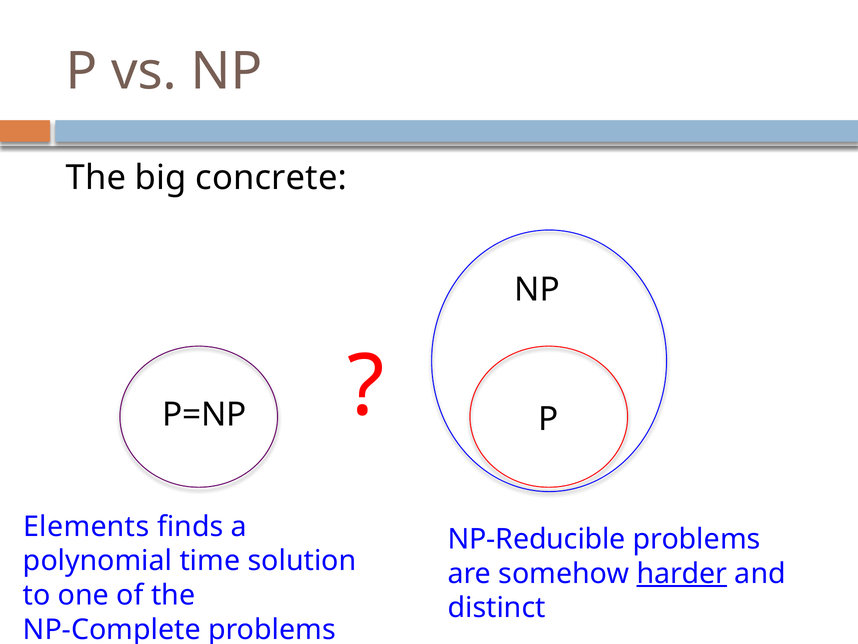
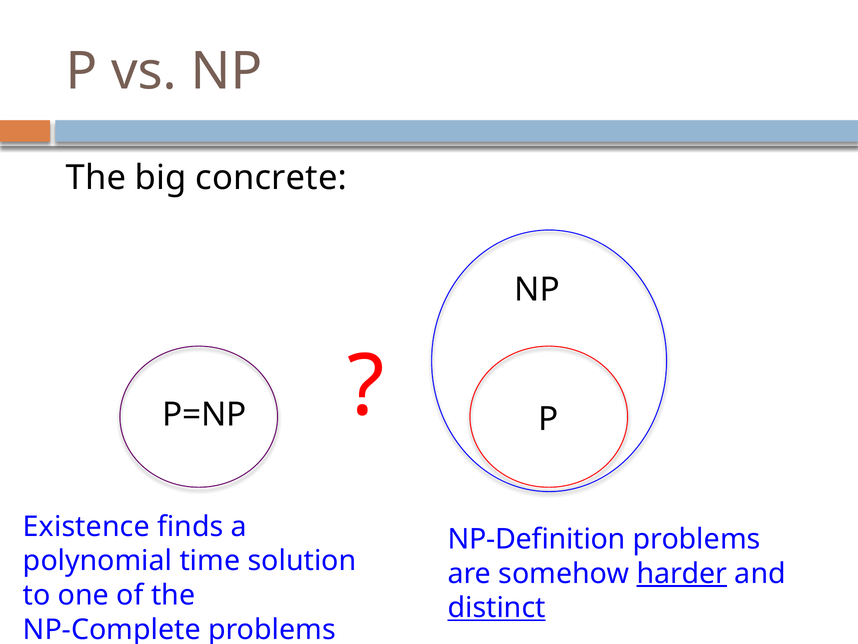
Elements: Elements -> Existence
NP-Reducible: NP-Reducible -> NP-Definition
distinct underline: none -> present
